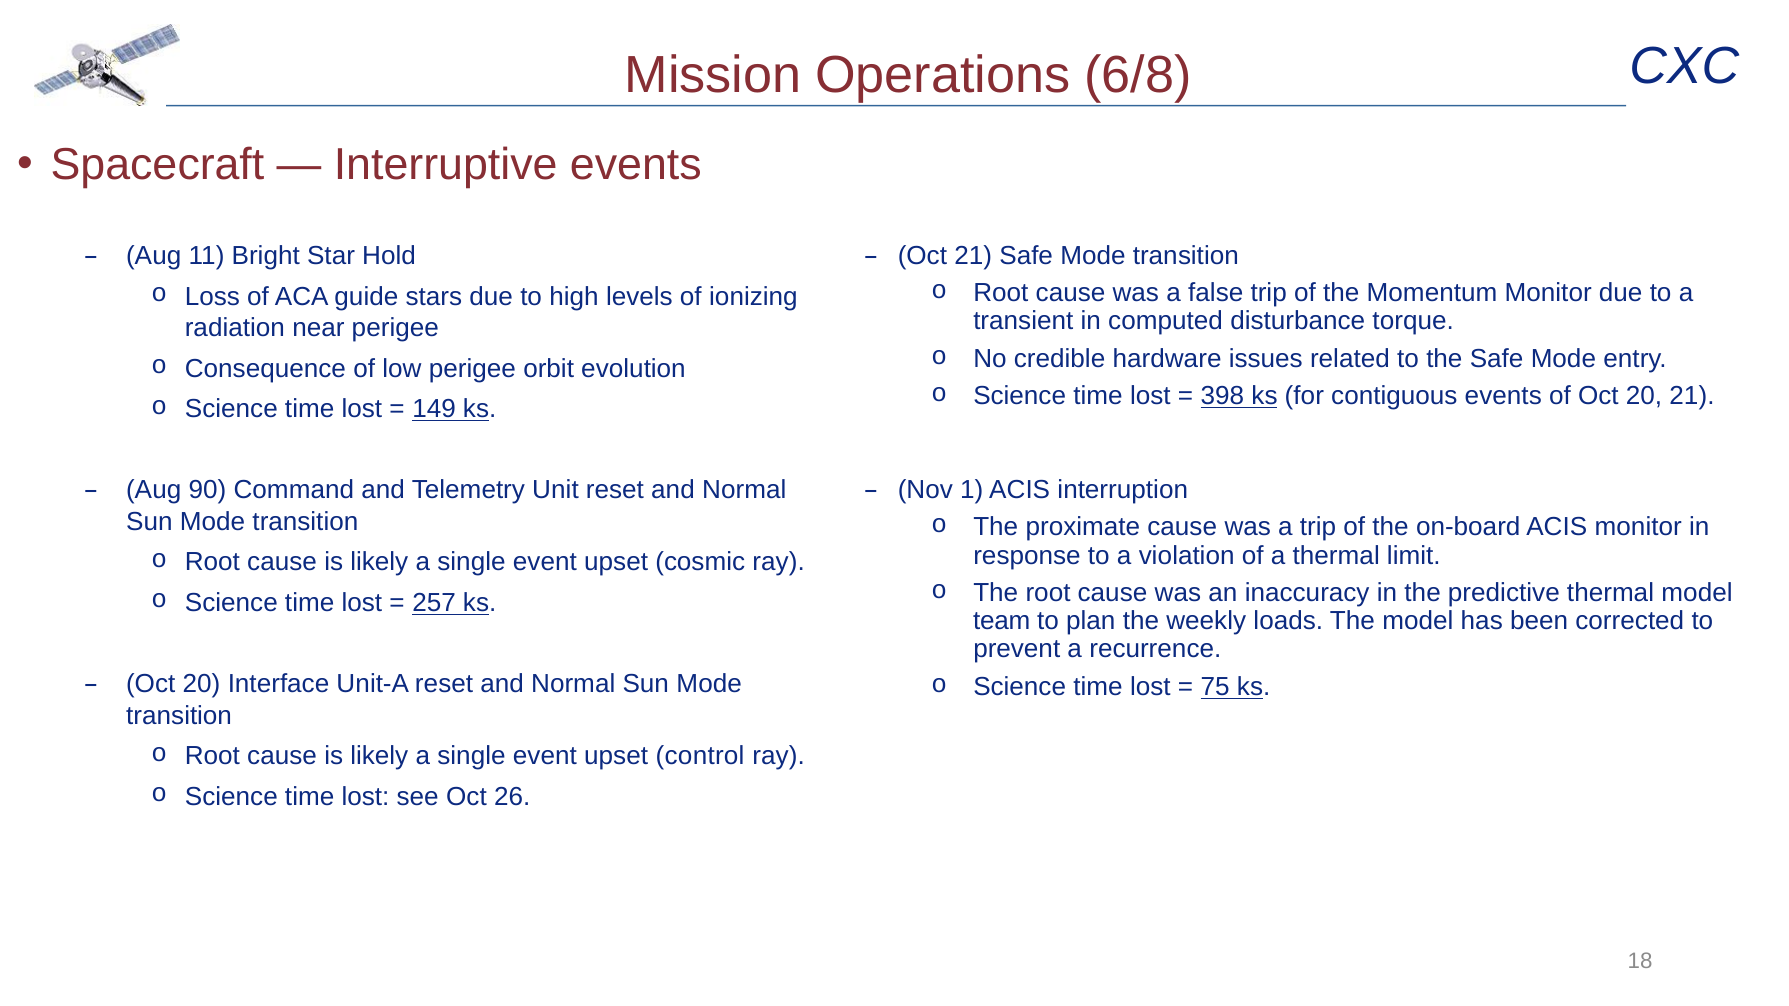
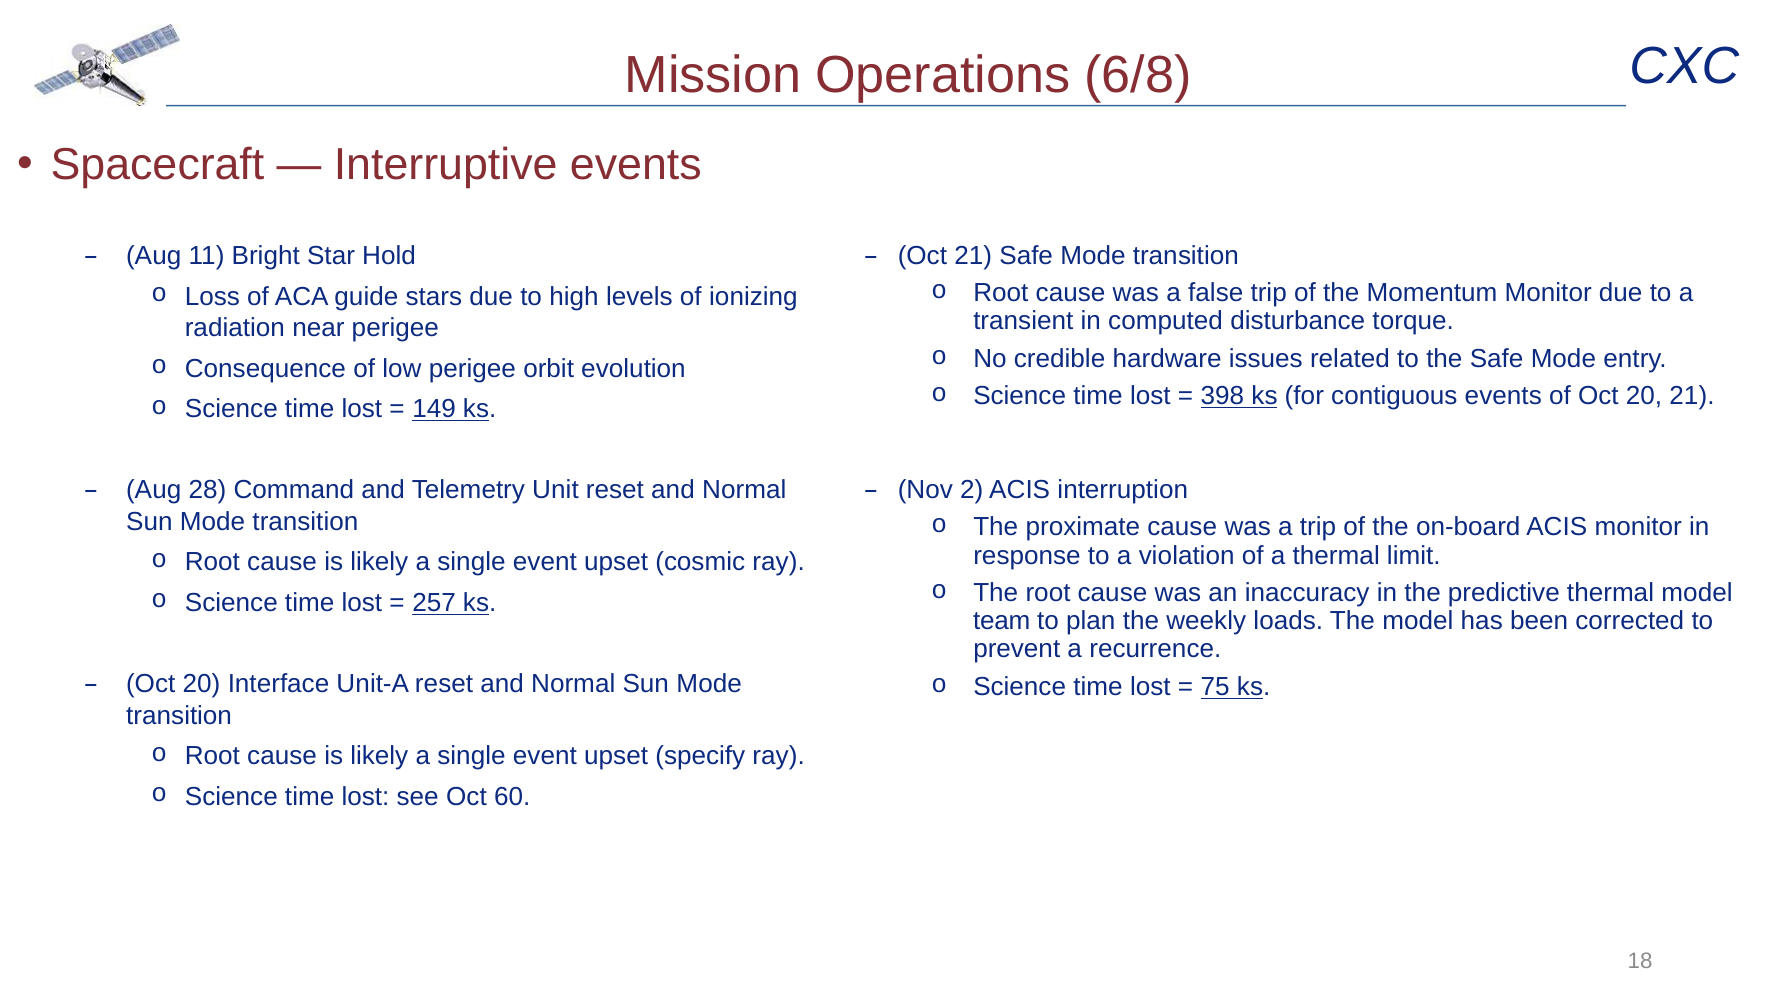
1: 1 -> 2
90: 90 -> 28
control: control -> specify
26: 26 -> 60
